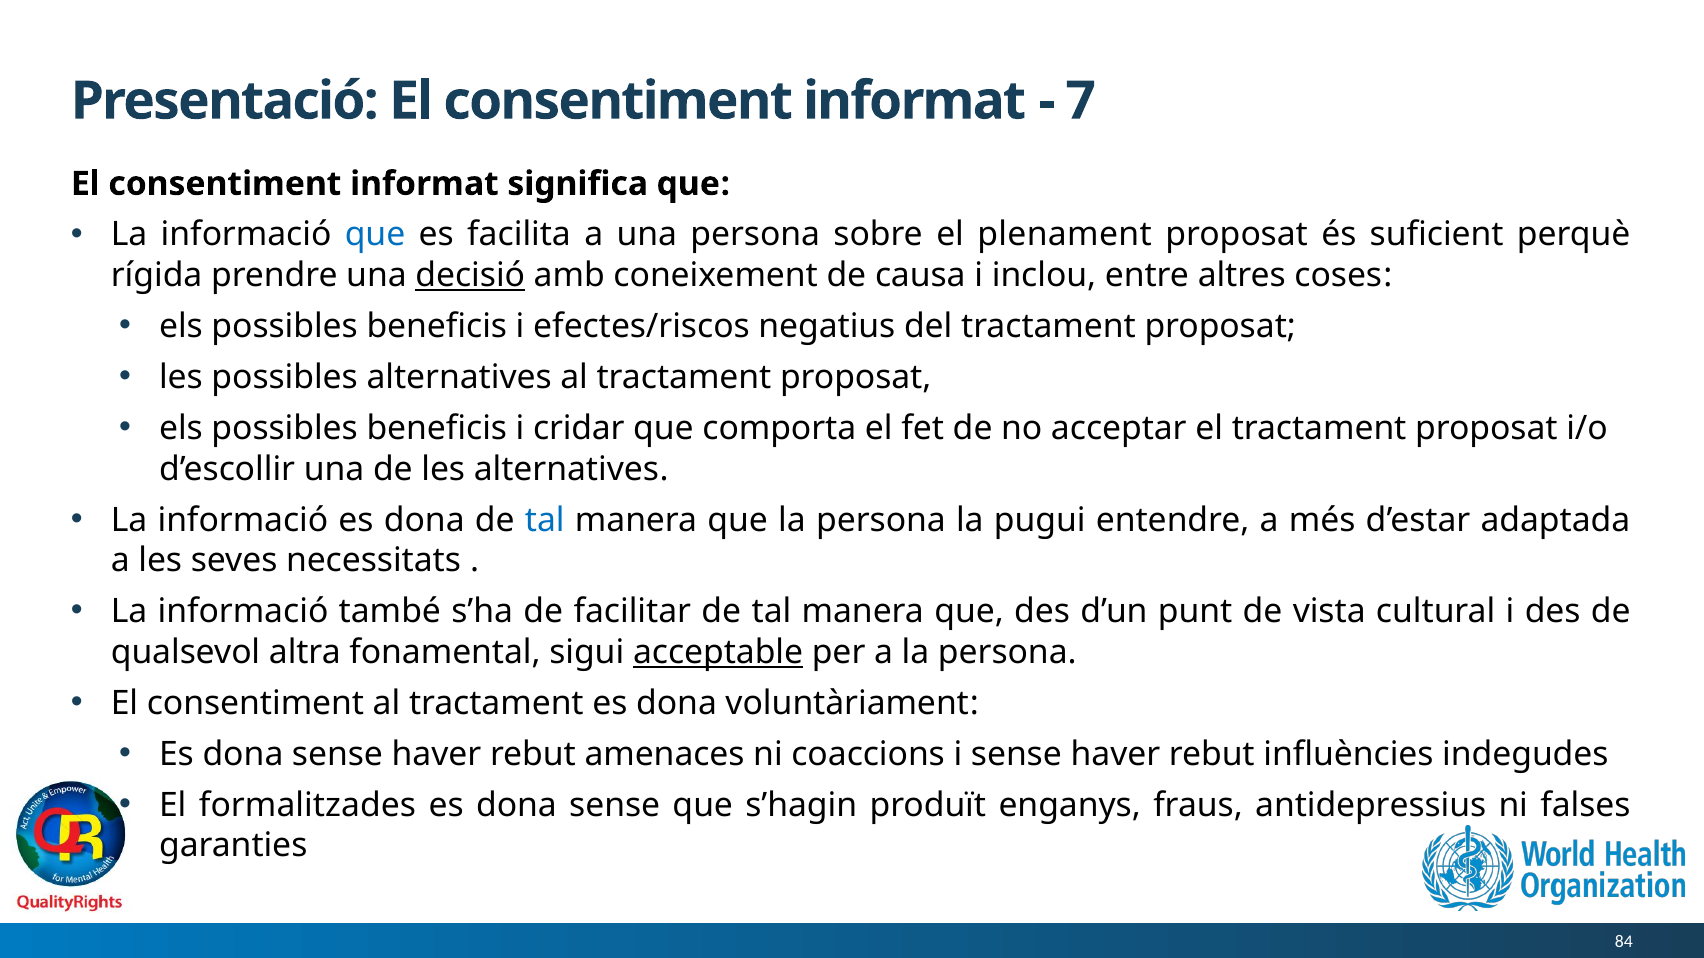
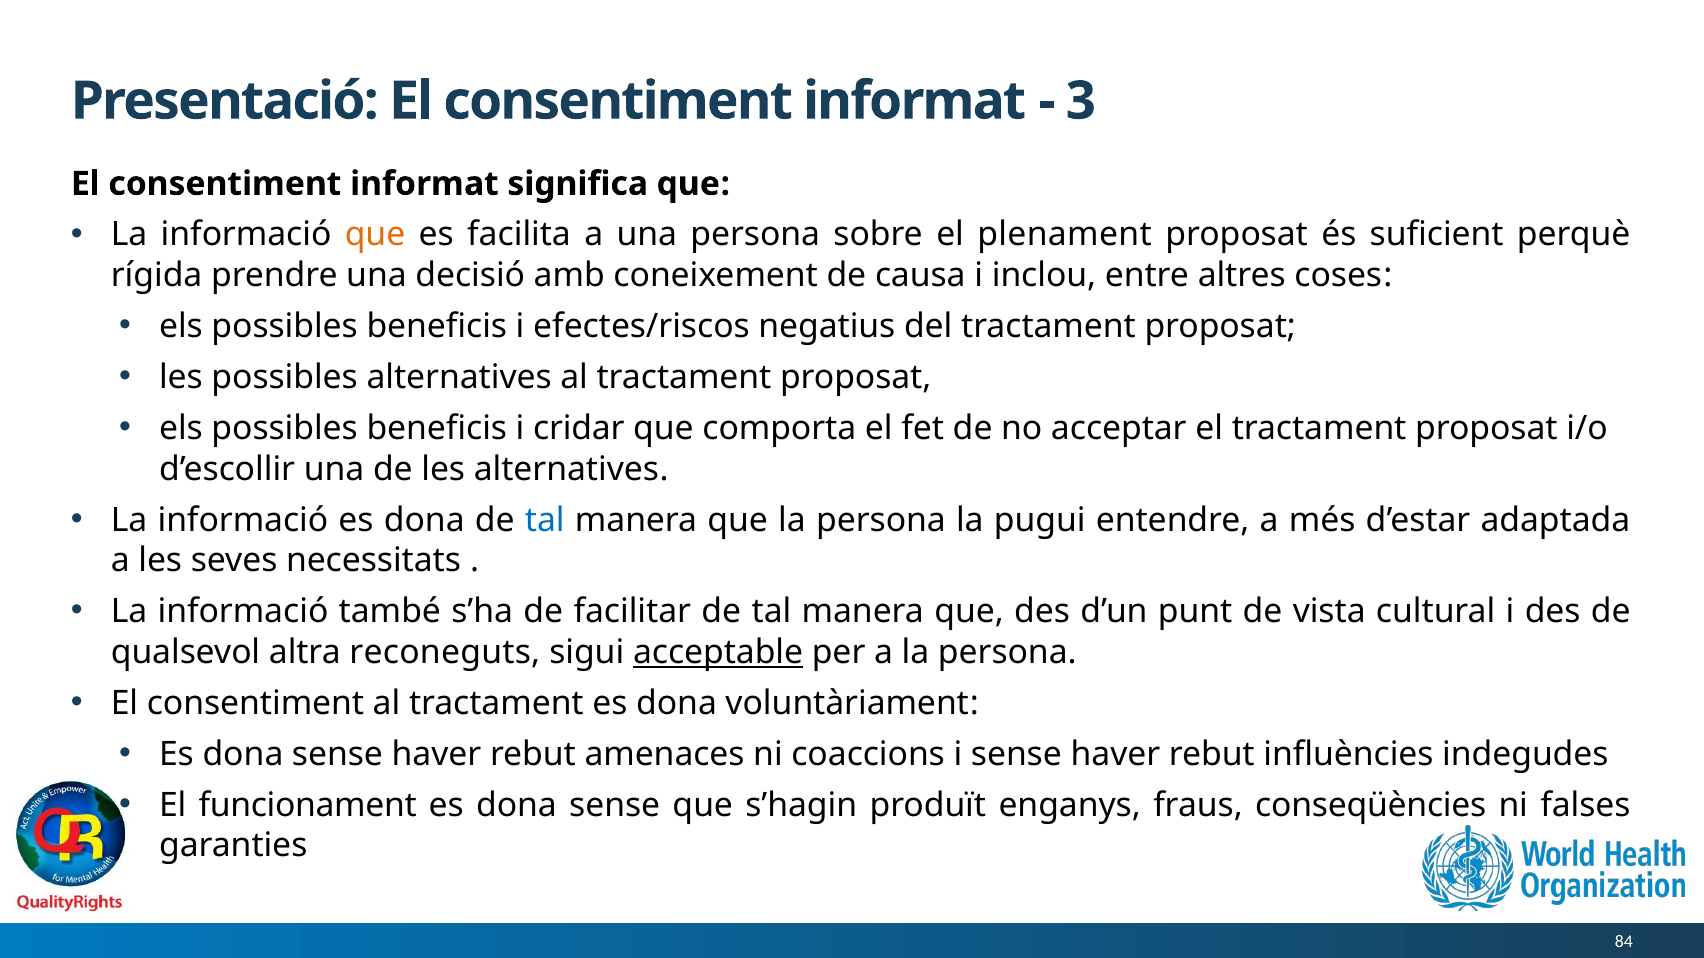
7: 7 -> 3
que at (375, 235) colour: blue -> orange
decisió underline: present -> none
fonamental: fonamental -> reconeguts
formalitzades: formalitzades -> funcionament
antidepressius: antidepressius -> conseqüències
